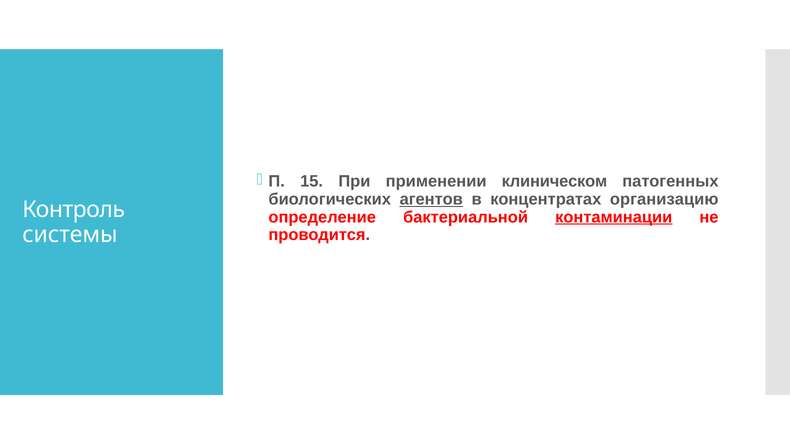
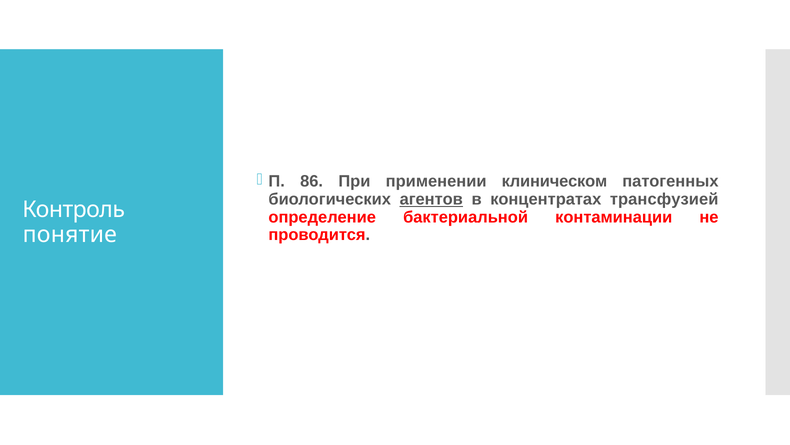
15: 15 -> 86
организацию: организацию -> трансфузией
контаминации underline: present -> none
системы: системы -> понятие
